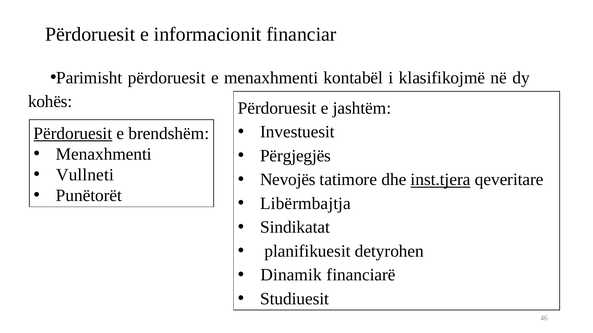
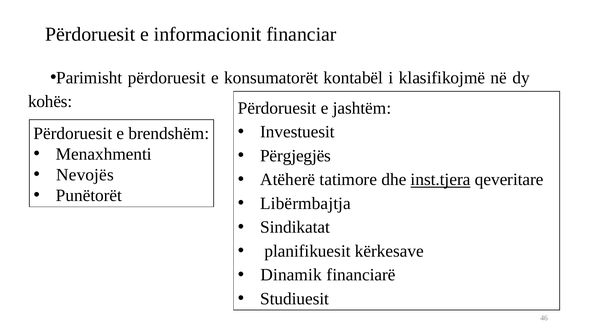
e menaxhmenti: menaxhmenti -> konsumatorët
Përdoruesit at (73, 134) underline: present -> none
Vullneti: Vullneti -> Nevojës
Nevojës: Nevojës -> Atëherë
detyrohen: detyrohen -> kërkesave
